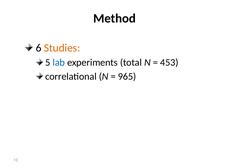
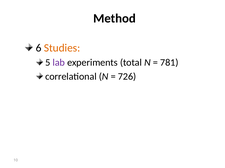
lab colour: blue -> purple
453: 453 -> 781
965: 965 -> 726
